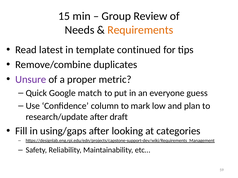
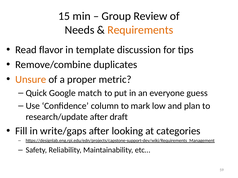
latest: latest -> flavor
continued: continued -> discussion
Unsure colour: purple -> orange
using/gaps: using/gaps -> write/gaps
